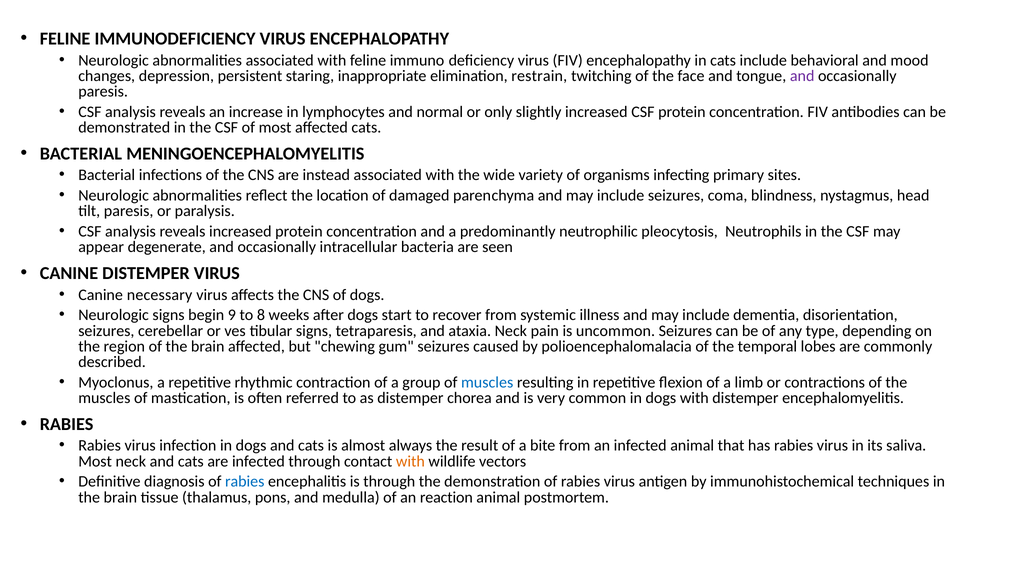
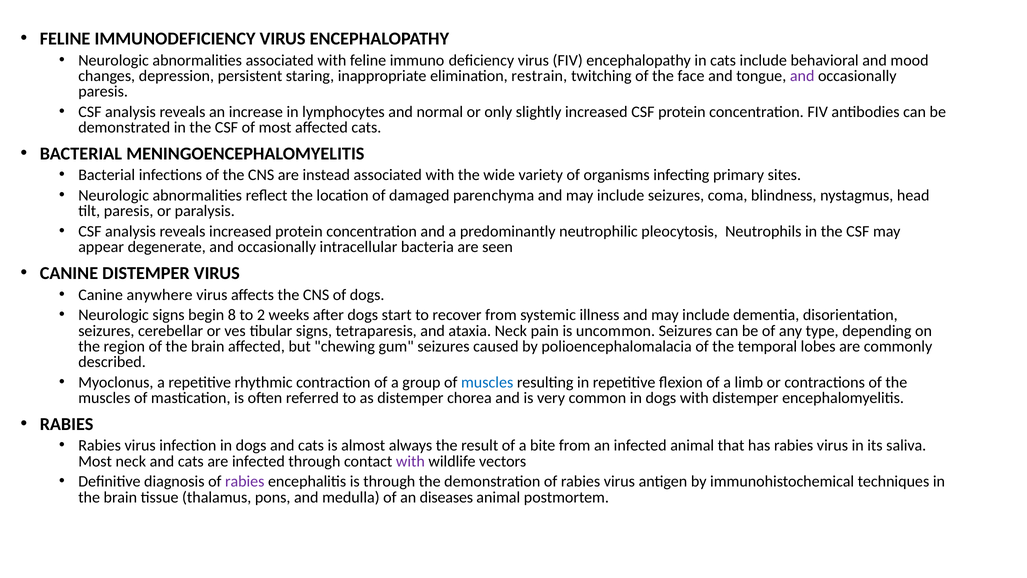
necessary: necessary -> anywhere
9: 9 -> 8
8: 8 -> 2
with at (410, 461) colour: orange -> purple
rabies at (245, 481) colour: blue -> purple
reaction: reaction -> diseases
